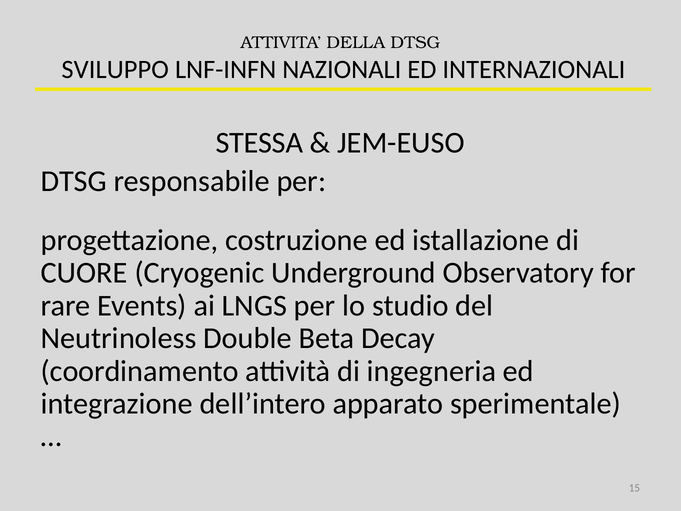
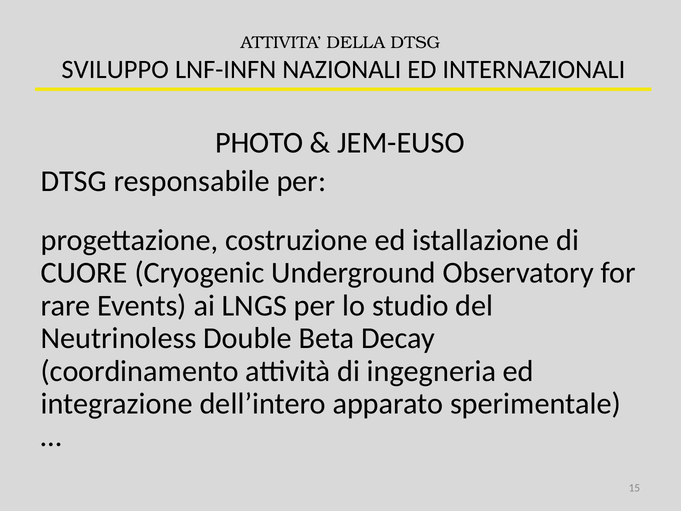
STESSA: STESSA -> PHOTO
